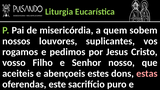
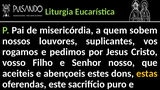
estas colour: pink -> yellow
